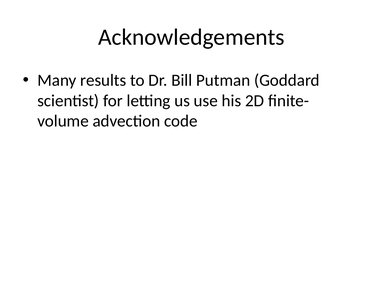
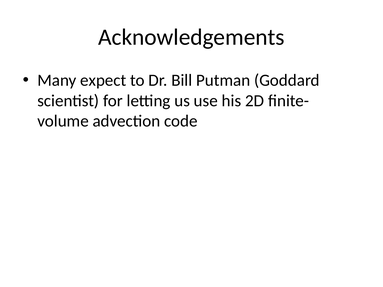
results: results -> expect
